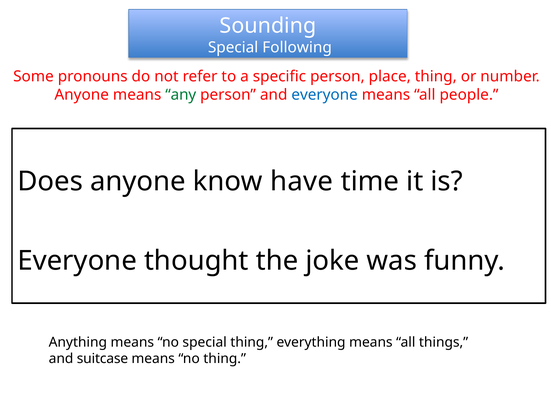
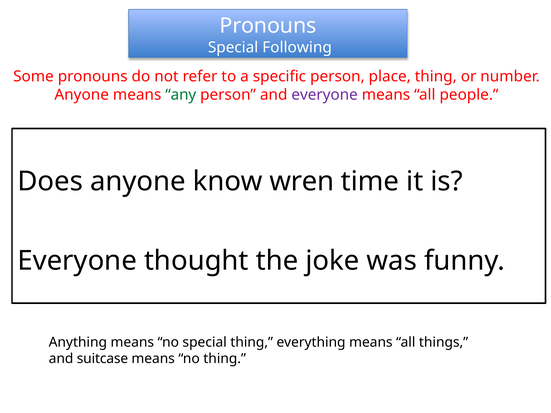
Sounding at (268, 26): Sounding -> Pronouns
everyone at (325, 95) colour: blue -> purple
have: have -> wren
